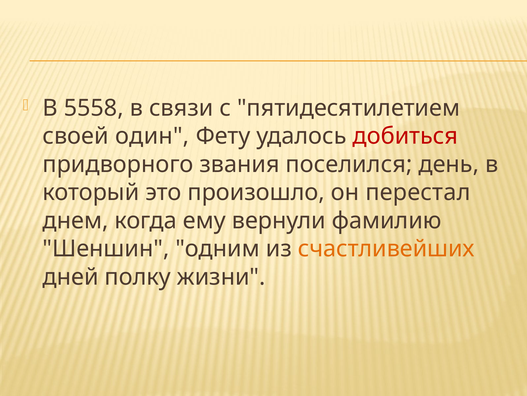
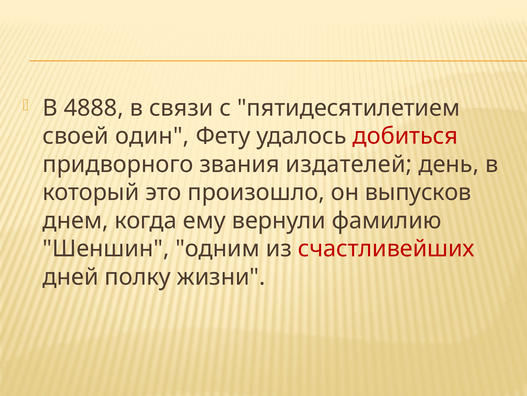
5558: 5558 -> 4888
поселился: поселился -> издателей
перестал: перестал -> выпусков
счастливейших colour: orange -> red
